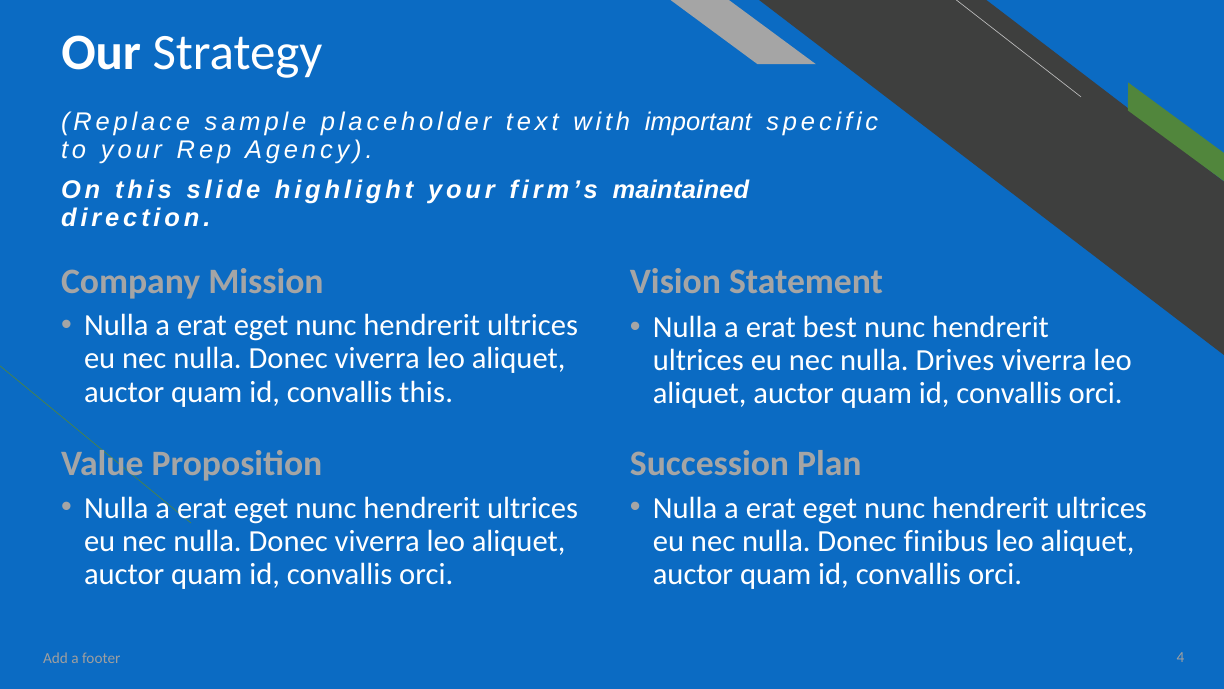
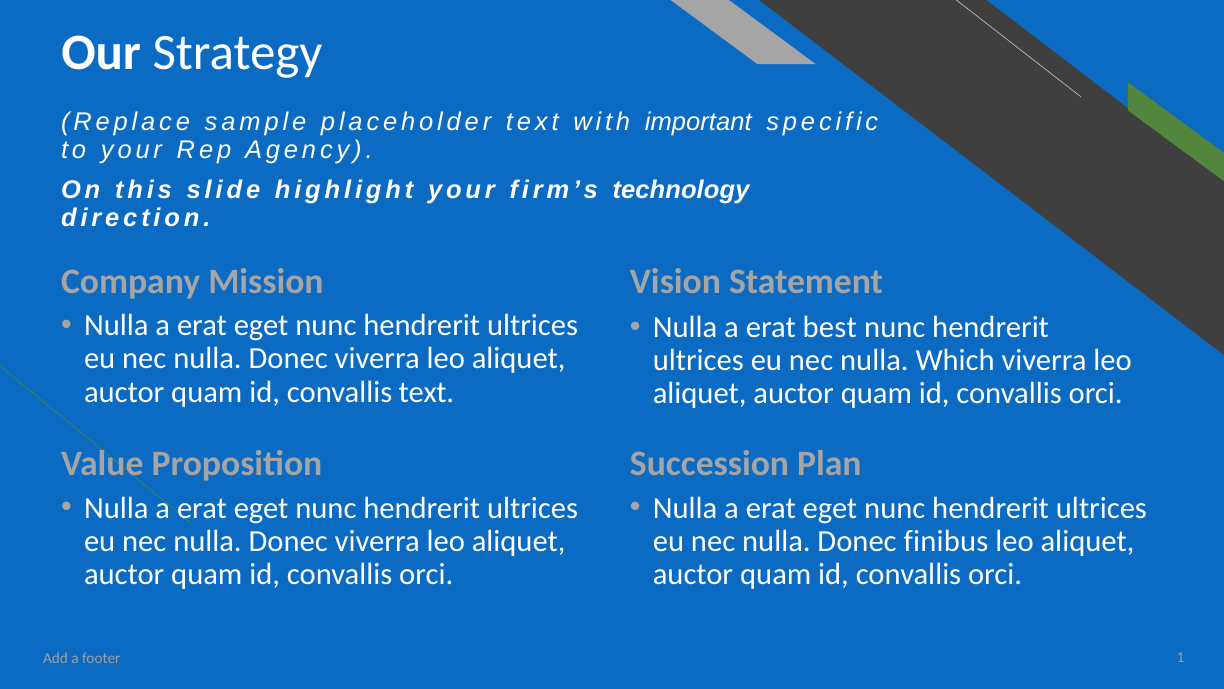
maintained: maintained -> technology
Drives: Drives -> Which
convallis this: this -> text
4: 4 -> 1
